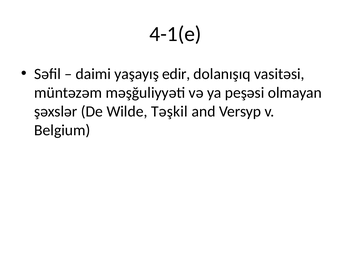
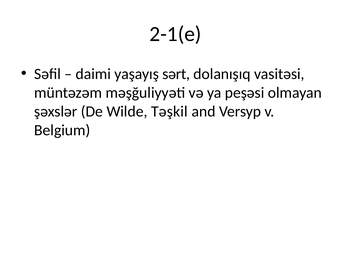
4-1(e: 4-1(e -> 2-1(e
edir: edir -> sərt
